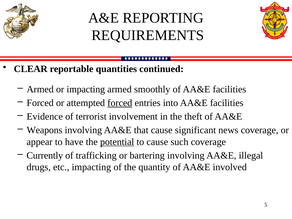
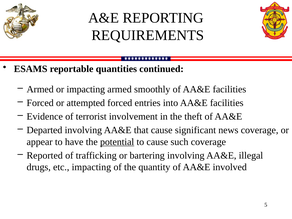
CLEAR: CLEAR -> ESAMS
forced at (120, 103) underline: present -> none
Weapons: Weapons -> Departed
Currently: Currently -> Reported
